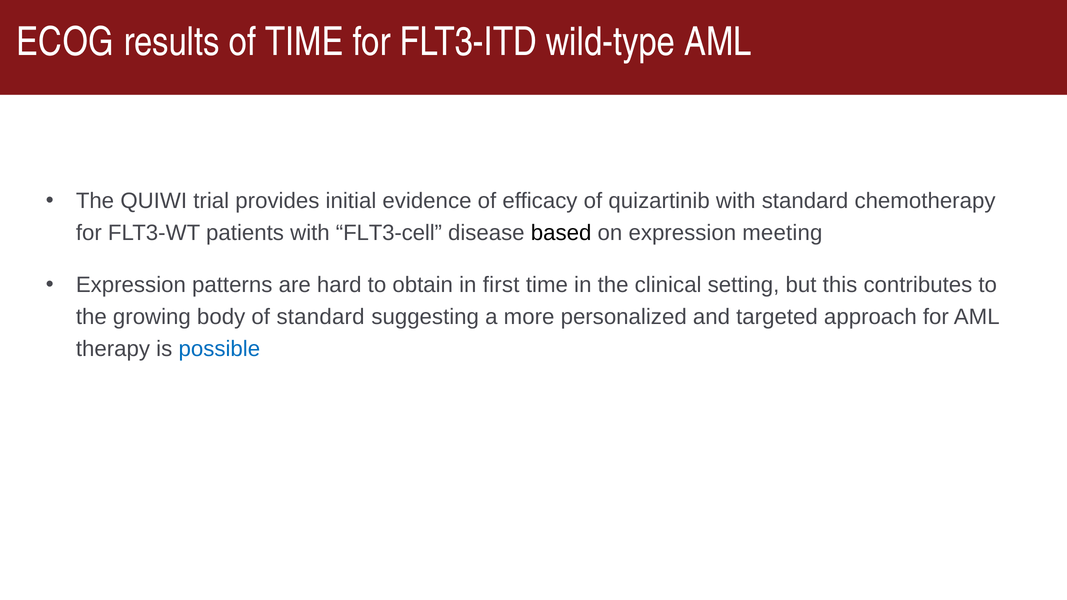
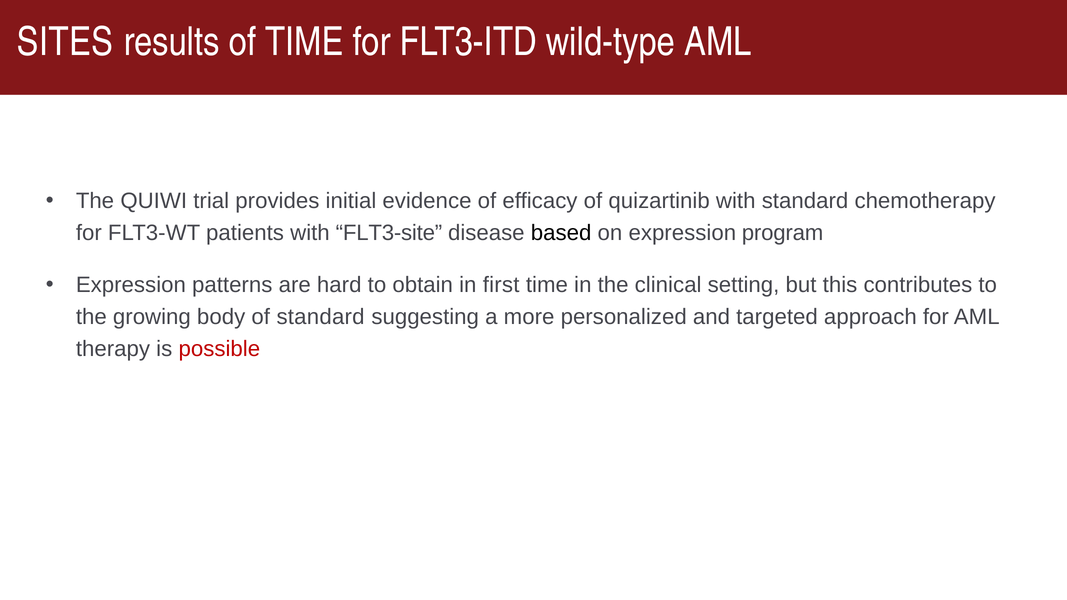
ECOG: ECOG -> SITES
FLT3-cell: FLT3-cell -> FLT3-site
meeting: meeting -> program
possible colour: blue -> red
